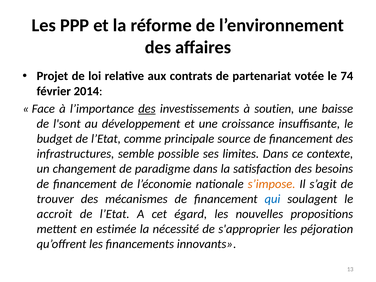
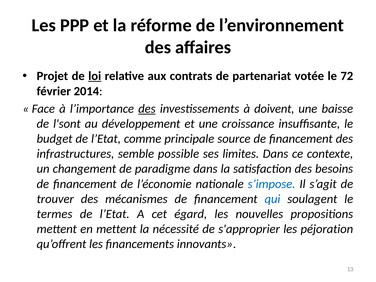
loi underline: none -> present
74: 74 -> 72
soutien: soutien -> doivent
s’impose colour: orange -> blue
accroit: accroit -> termes
en estimée: estimée -> mettent
